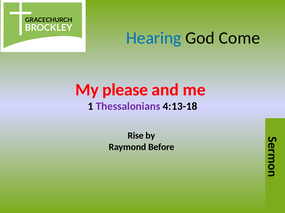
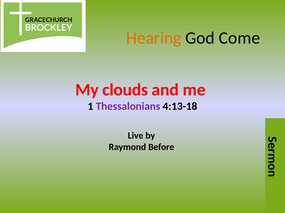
Hearing colour: blue -> orange
please: please -> clouds
Rise: Rise -> Live
